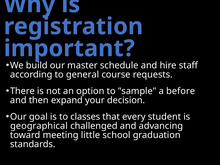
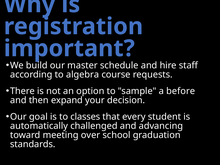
general: general -> algebra
geographical: geographical -> automatically
little: little -> over
